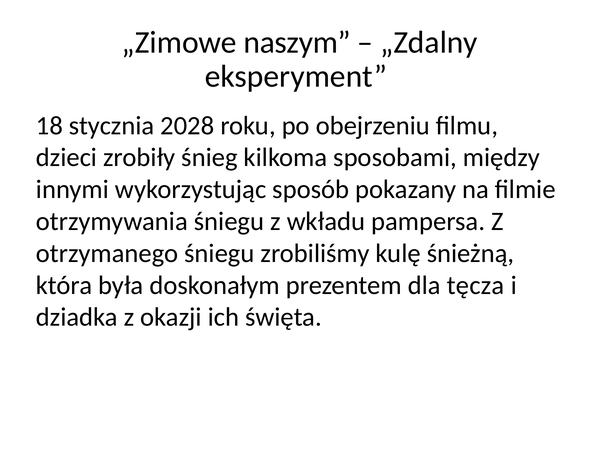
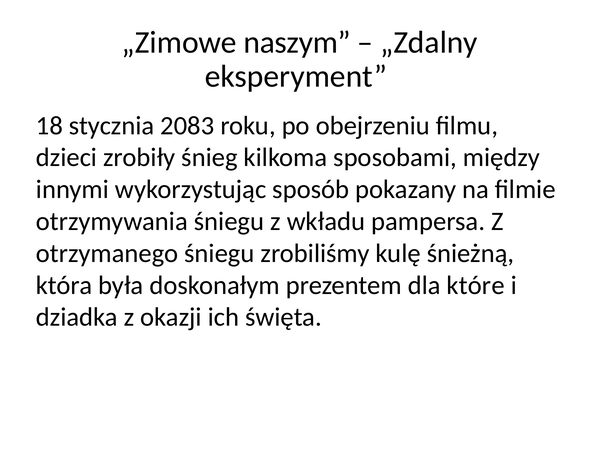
2028: 2028 -> 2083
tęcza: tęcza -> które
